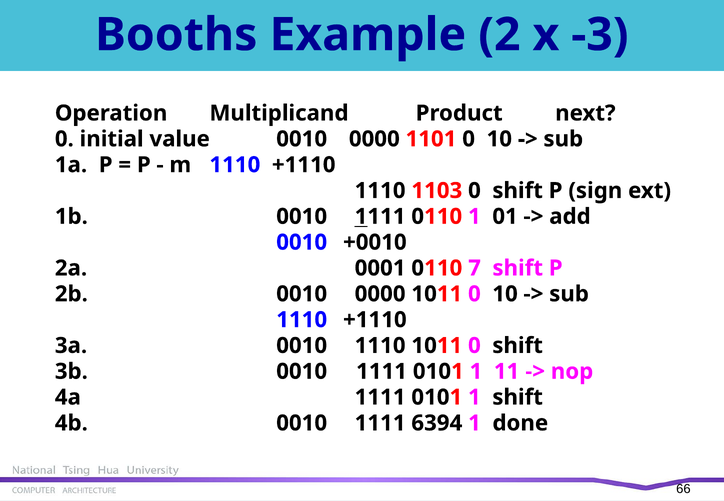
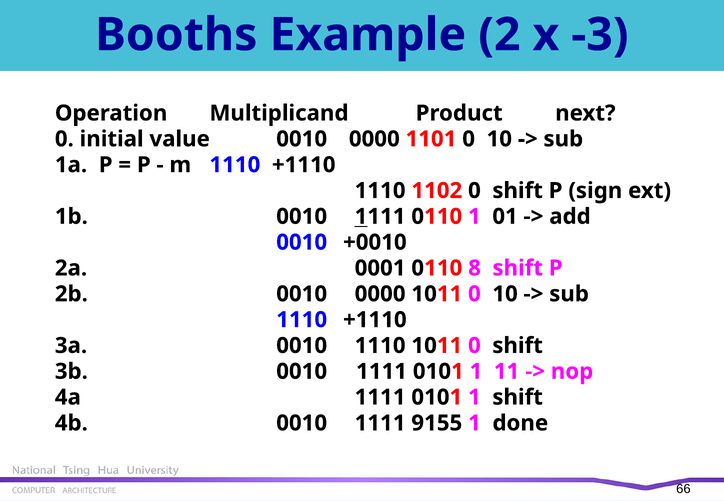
1103: 1103 -> 1102
7: 7 -> 8
6394: 6394 -> 9155
